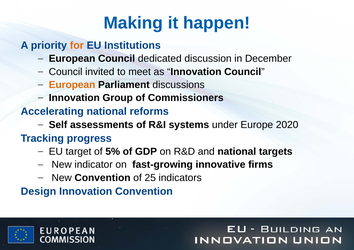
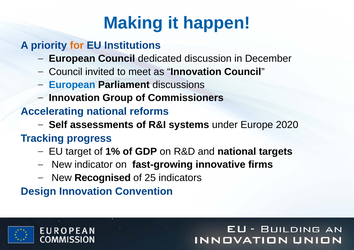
European at (72, 85) colour: orange -> blue
5%: 5% -> 1%
New Convention: Convention -> Recognised
